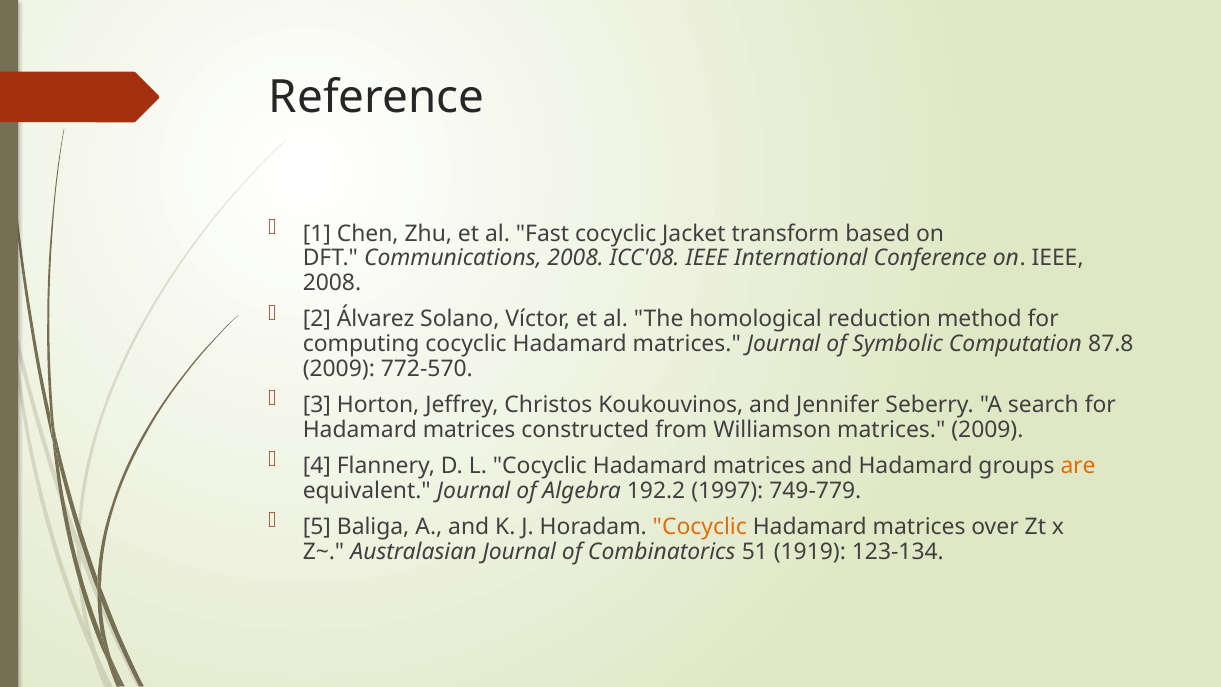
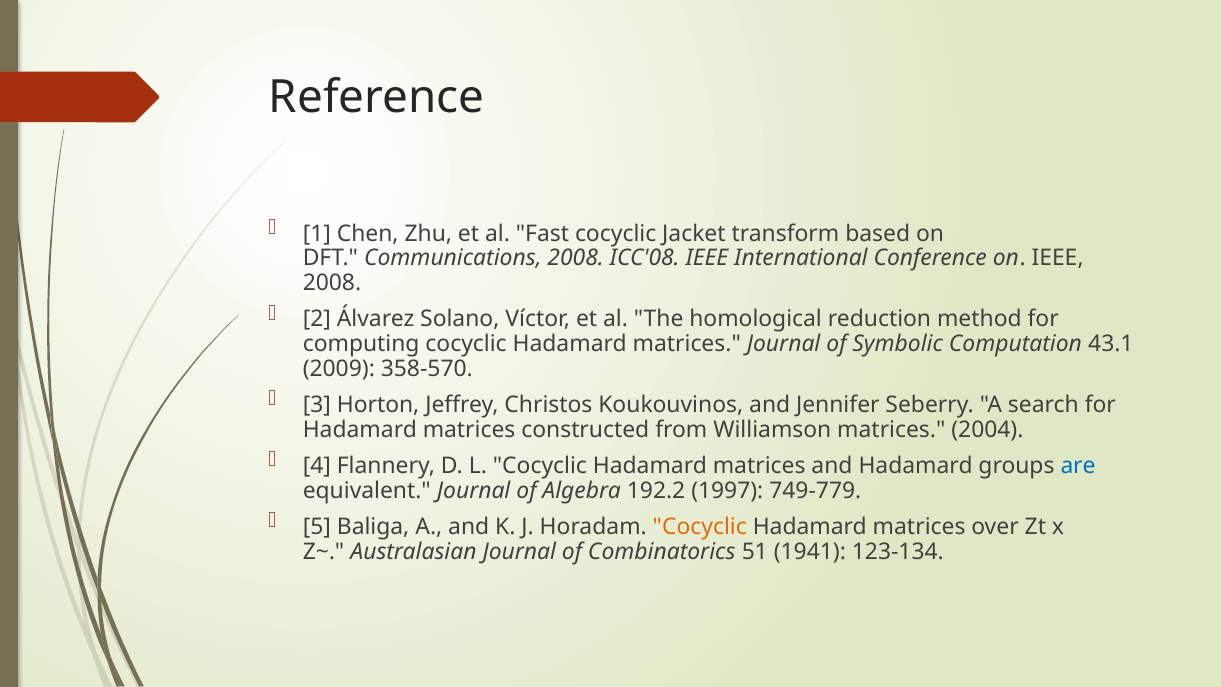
87.8: 87.8 -> 43.1
772-570: 772-570 -> 358-570
matrices 2009: 2009 -> 2004
are colour: orange -> blue
1919: 1919 -> 1941
